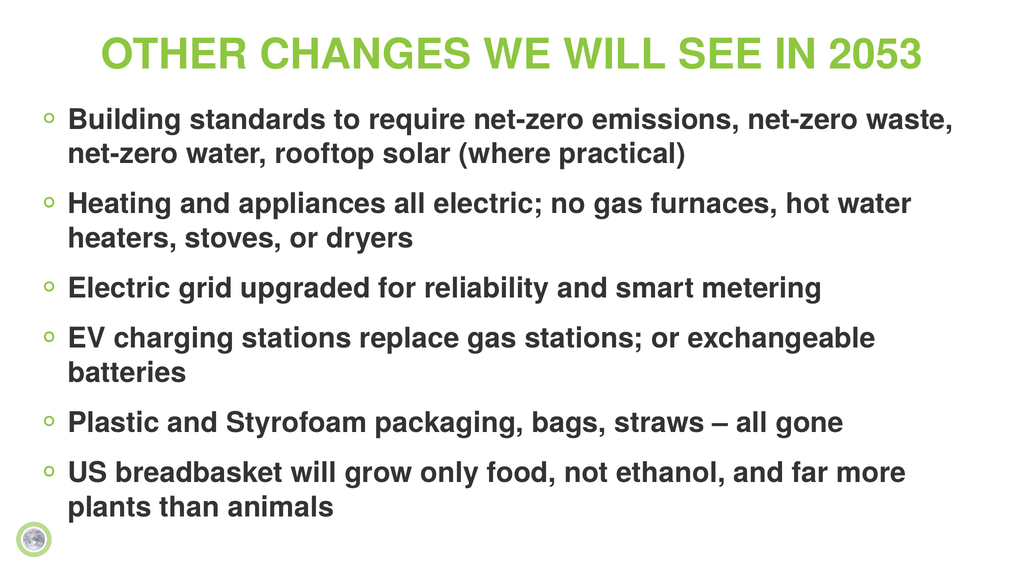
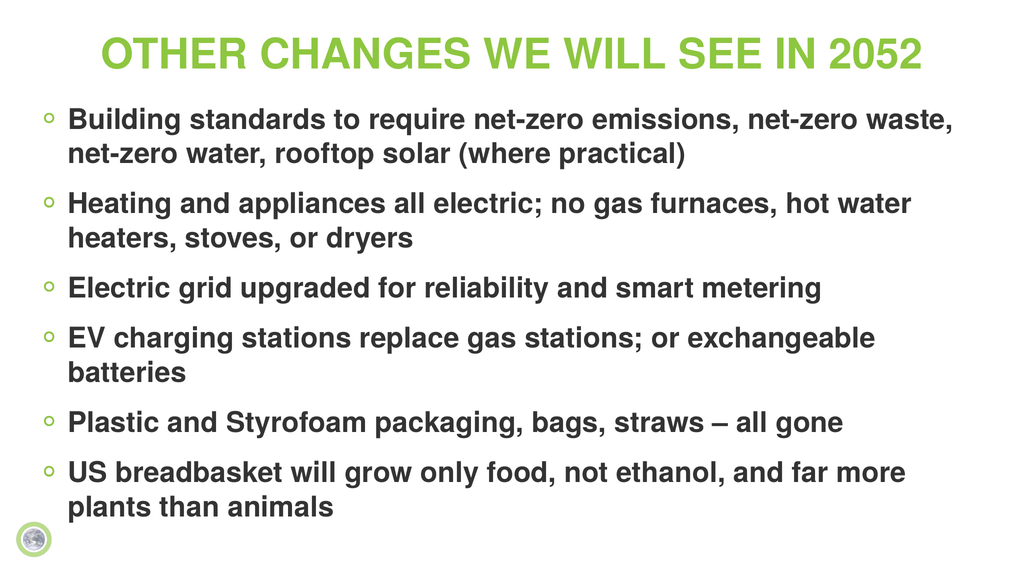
2053: 2053 -> 2052
